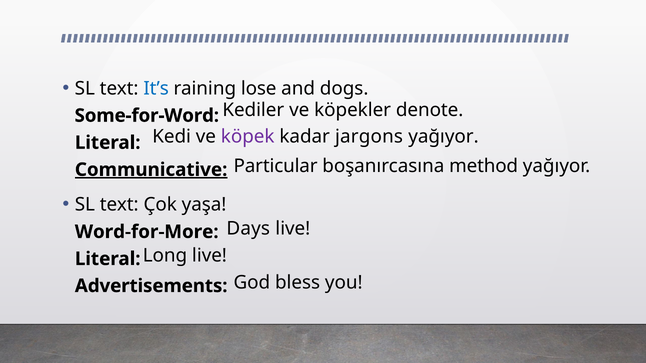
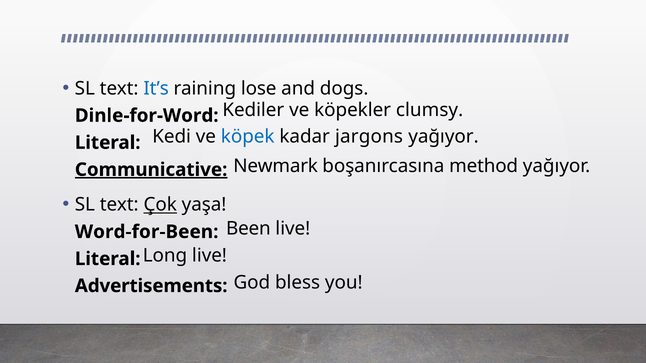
denote: denote -> clumsy
Some-for-Word: Some-for-Word -> Dinle-for-Word
köpek colour: purple -> blue
Particular: Particular -> Newmark
Çok underline: none -> present
Days: Days -> Been
Word-for-More: Word-for-More -> Word-for-Been
